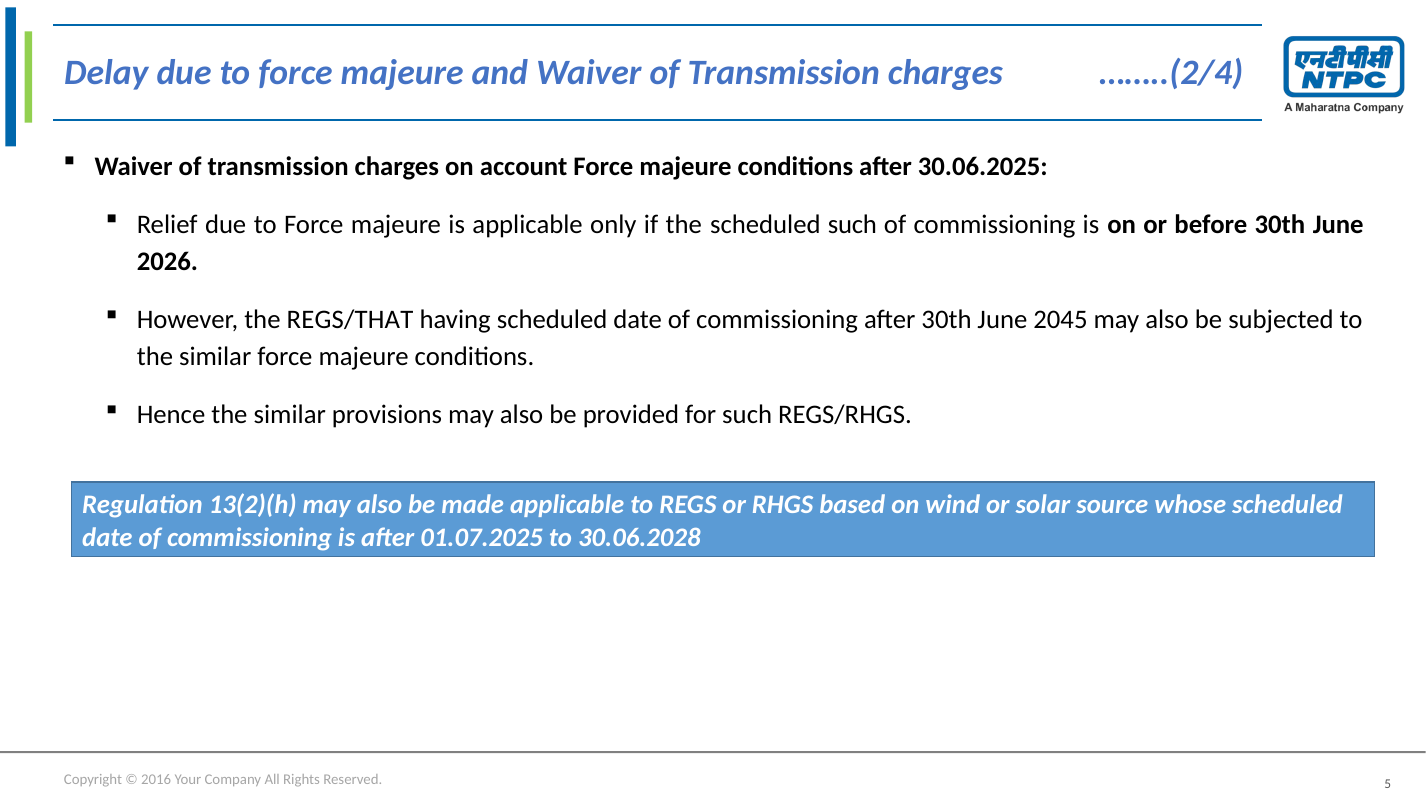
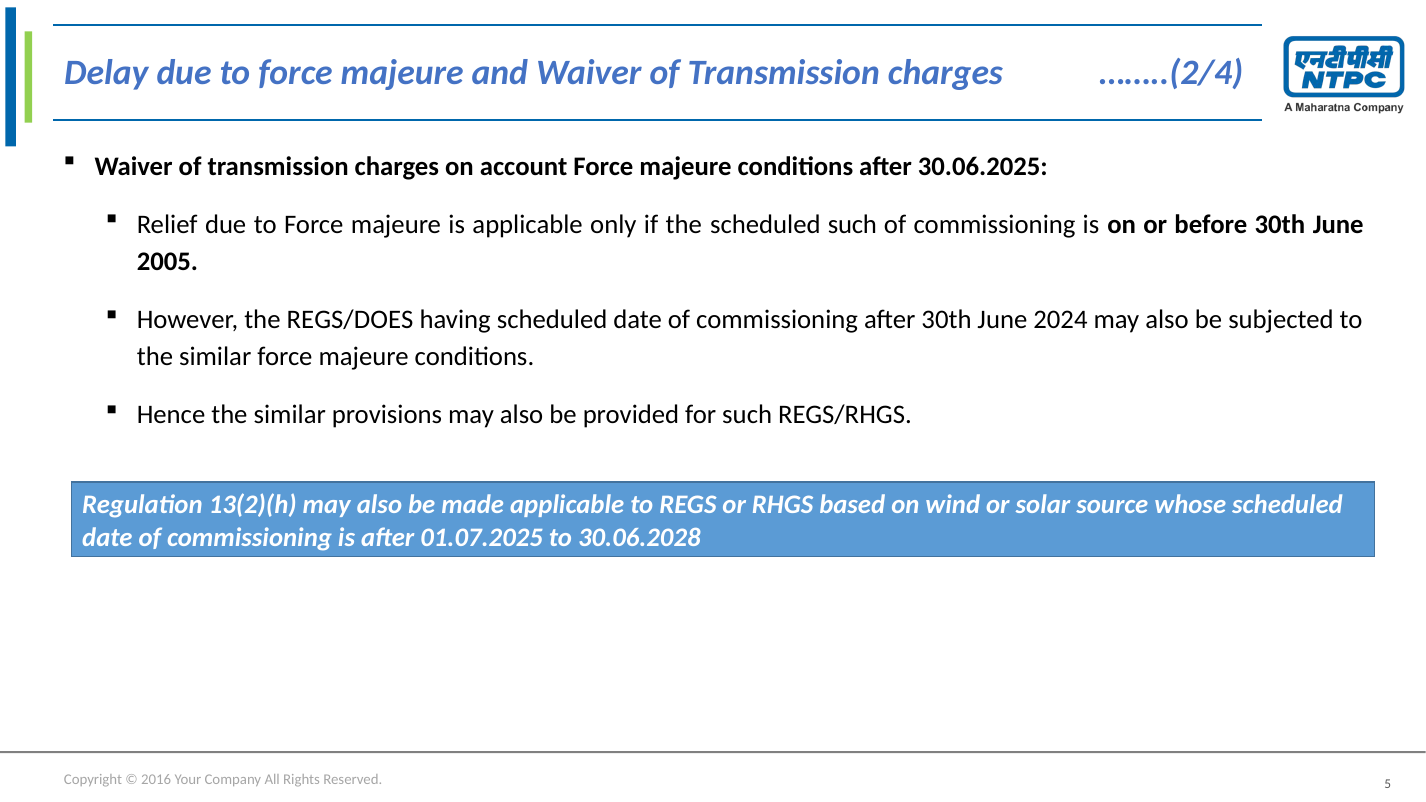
2026: 2026 -> 2005
REGS/THAT: REGS/THAT -> REGS/DOES
2045: 2045 -> 2024
